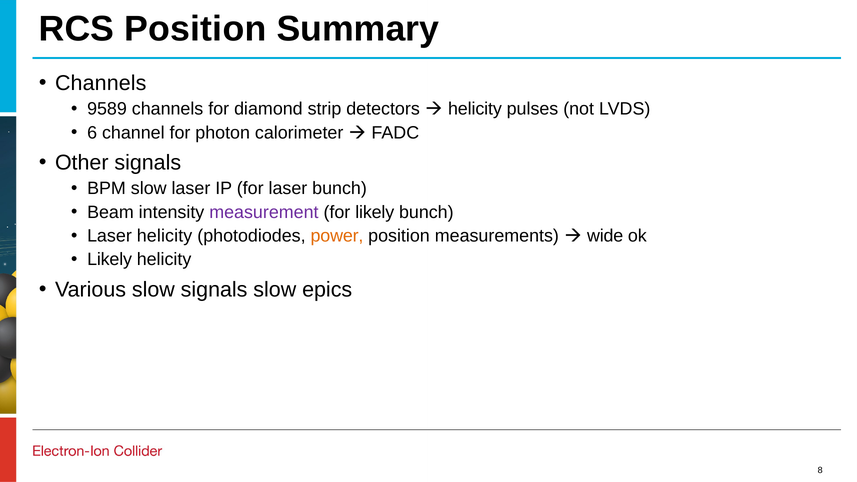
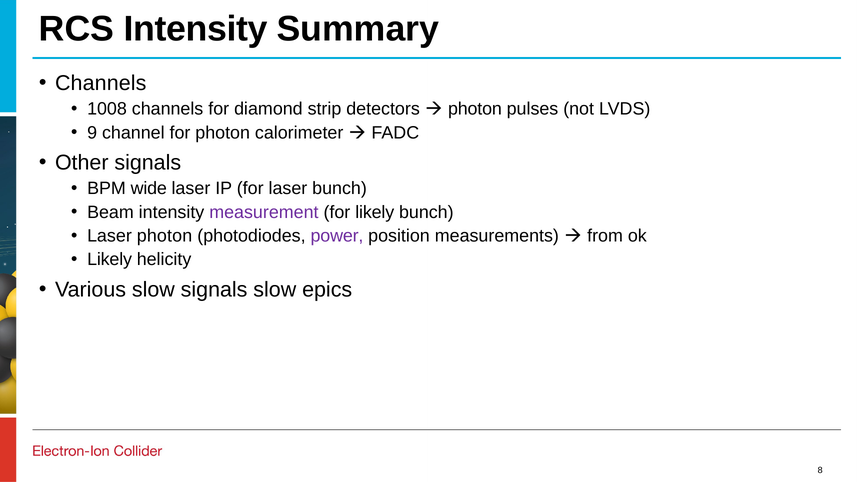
RCS Position: Position -> Intensity
9589: 9589 -> 1008
helicity at (475, 109): helicity -> photon
6: 6 -> 9
BPM slow: slow -> wide
Laser helicity: helicity -> photon
power colour: orange -> purple
wide: wide -> from
